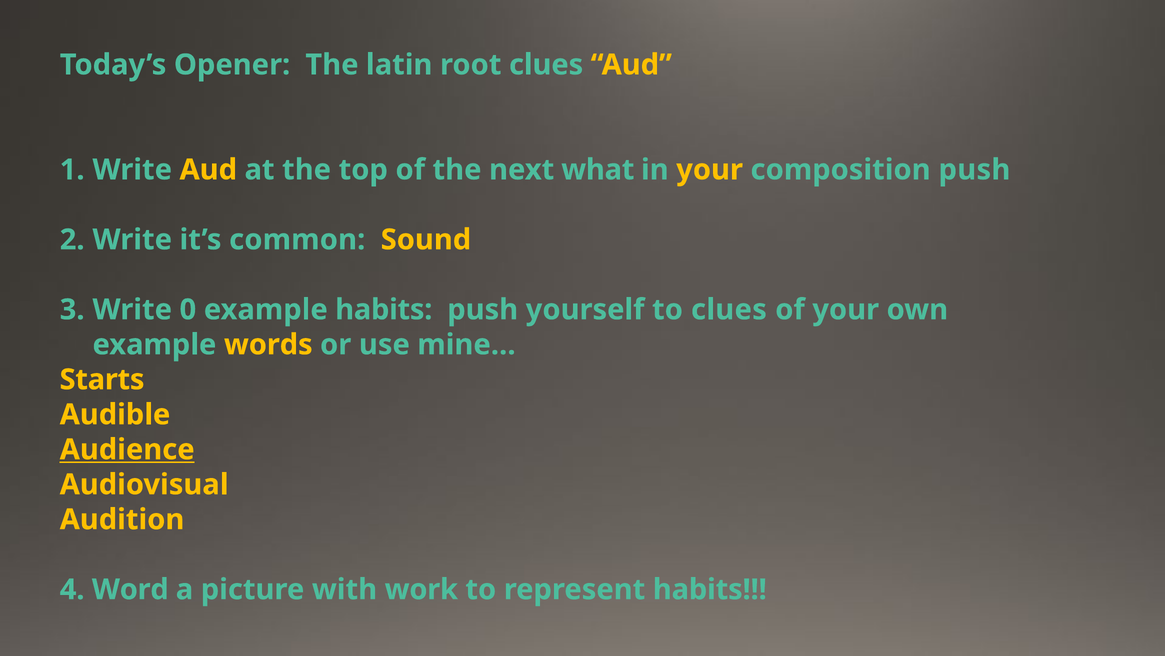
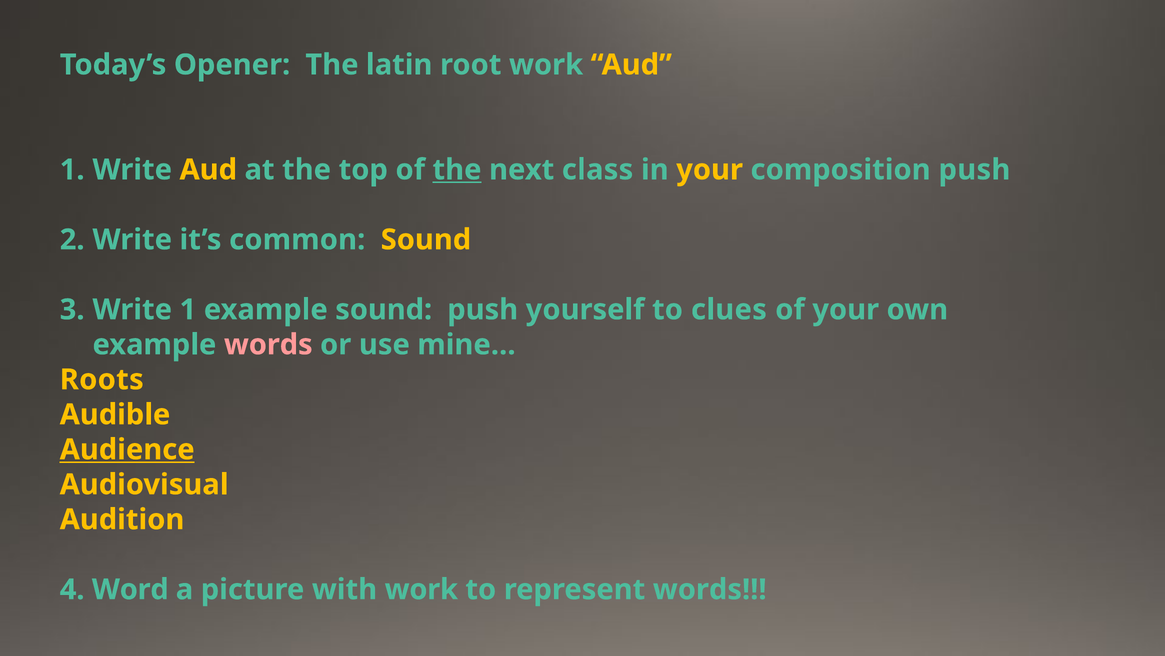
root clues: clues -> work
the at (457, 170) underline: none -> present
what: what -> class
Write 0: 0 -> 1
example habits: habits -> sound
words at (268, 344) colour: yellow -> pink
Starts: Starts -> Roots
represent habits: habits -> words
